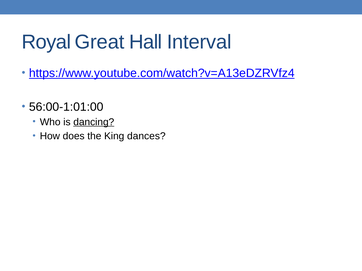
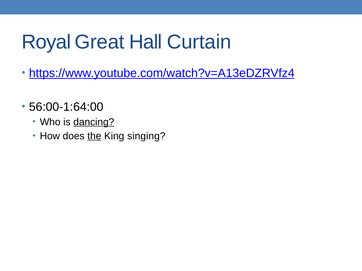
Interval: Interval -> Curtain
56:00-1:01:00: 56:00-1:01:00 -> 56:00-1:64:00
the underline: none -> present
dances: dances -> singing
